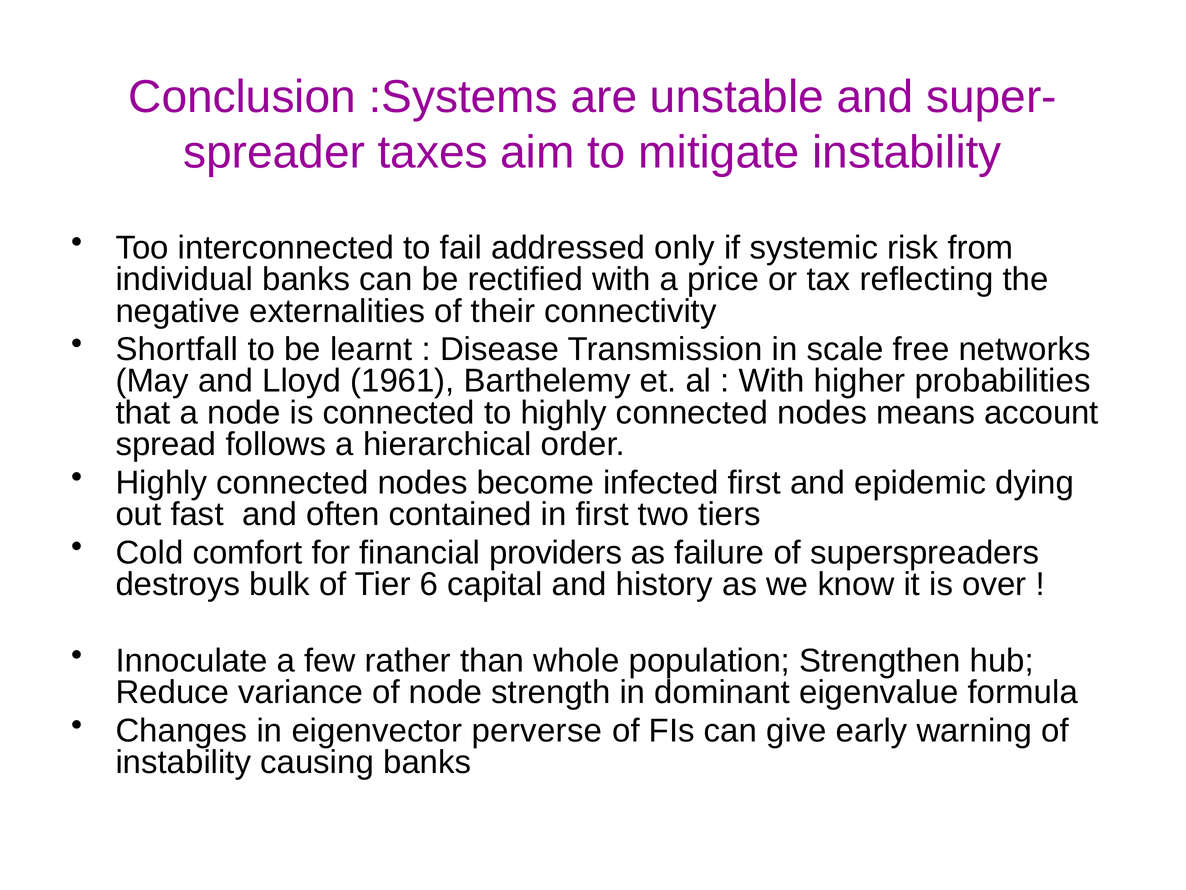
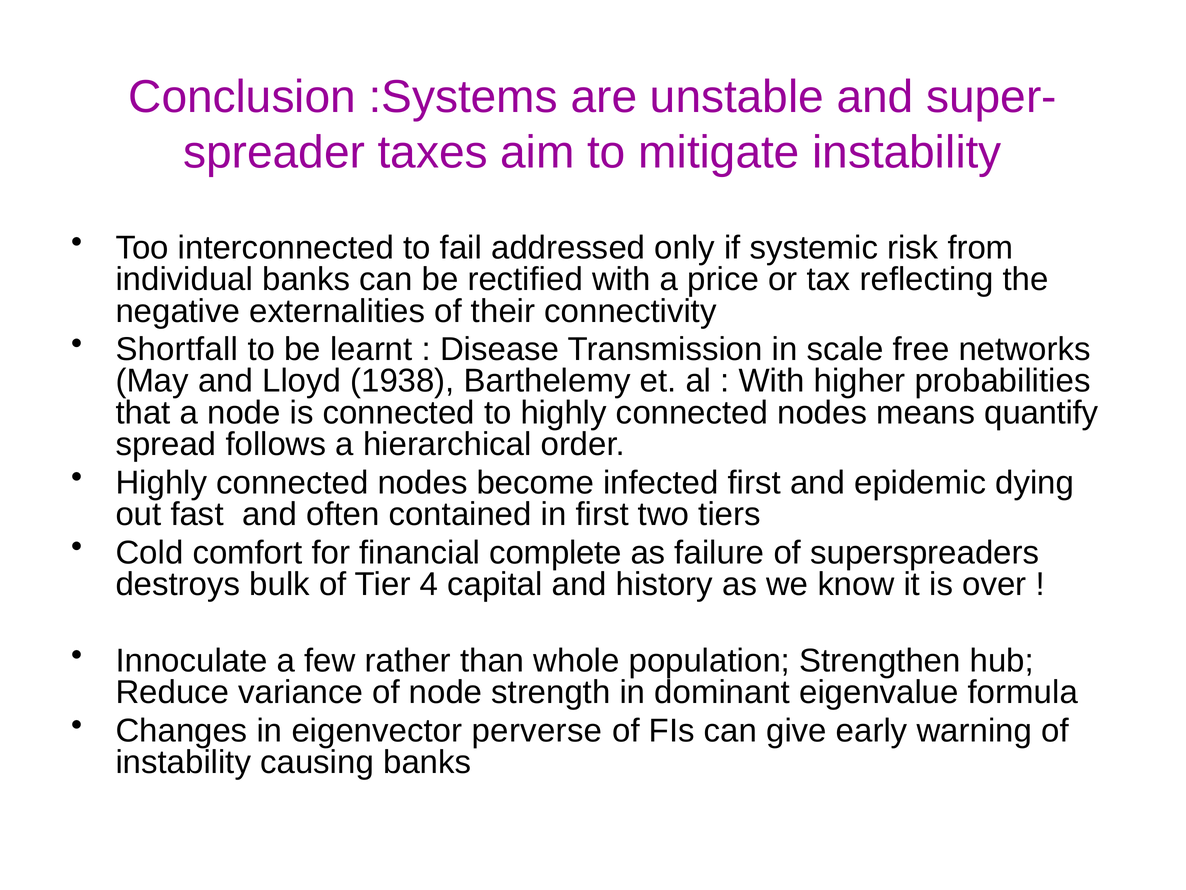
1961: 1961 -> 1938
account: account -> quantify
providers: providers -> complete
6: 6 -> 4
